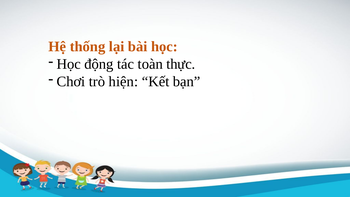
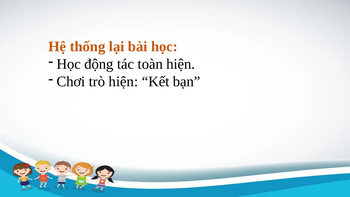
toàn thực: thực -> hiện
